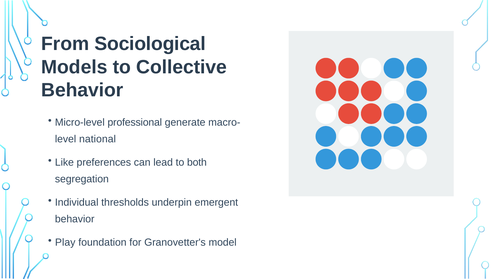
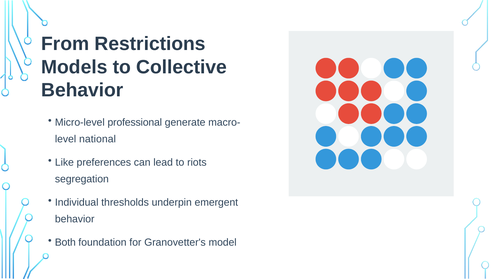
Sociological: Sociological -> Restrictions
both: both -> riots
Play: Play -> Both
